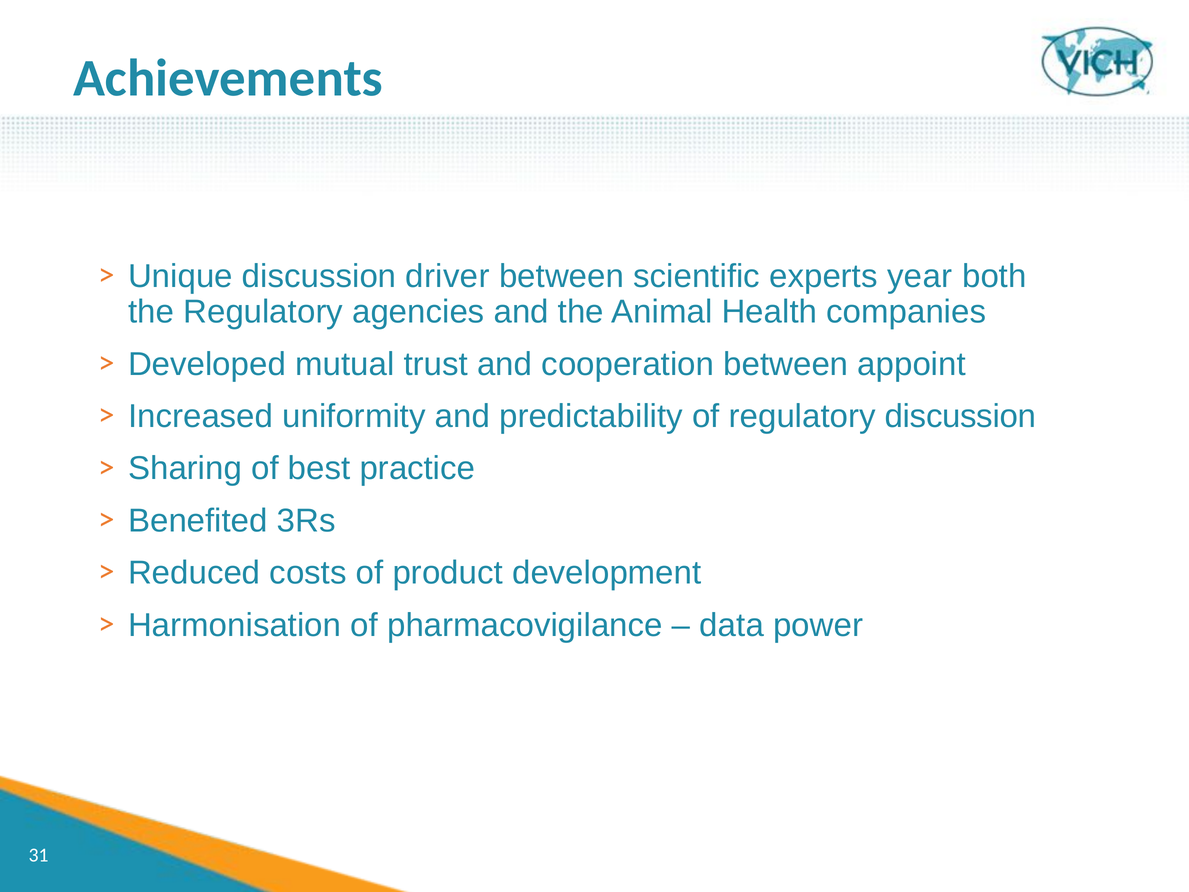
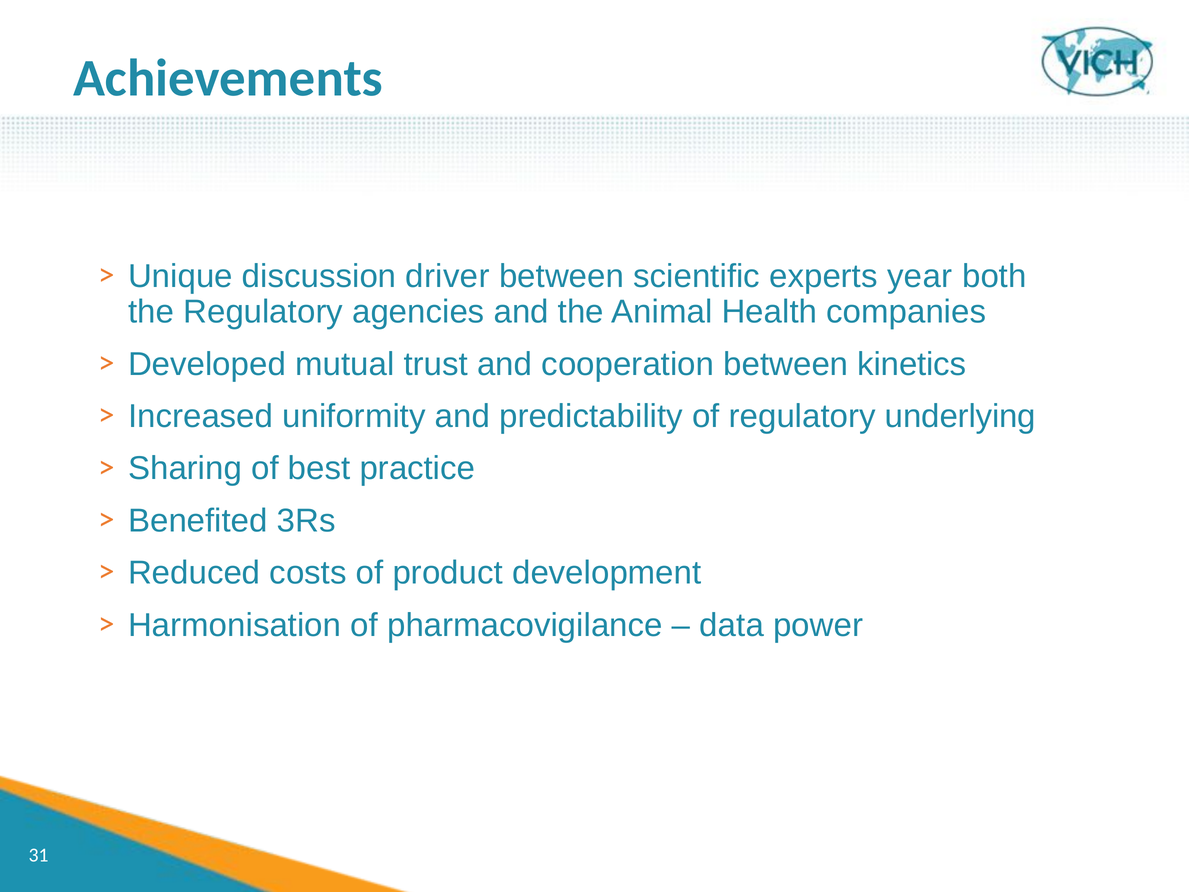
appoint: appoint -> kinetics
regulatory discussion: discussion -> underlying
